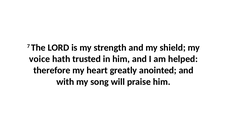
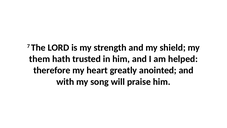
voice: voice -> them
